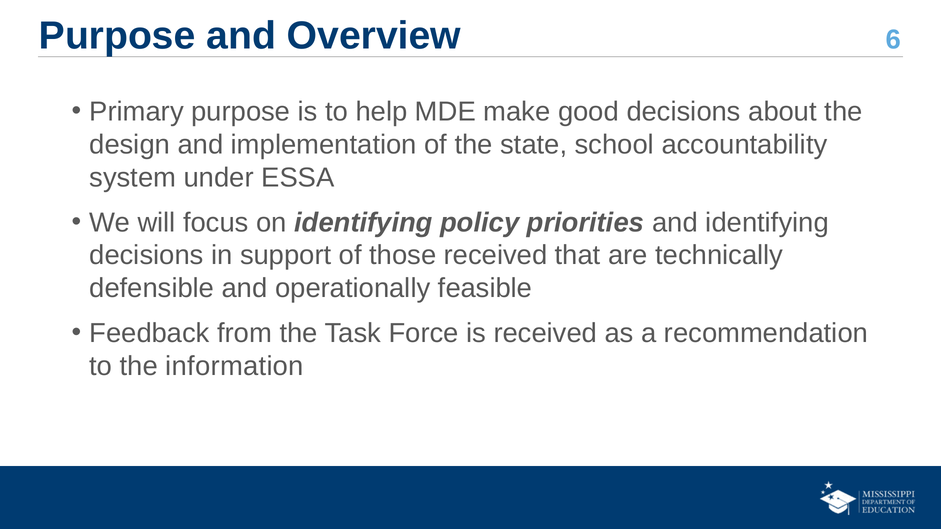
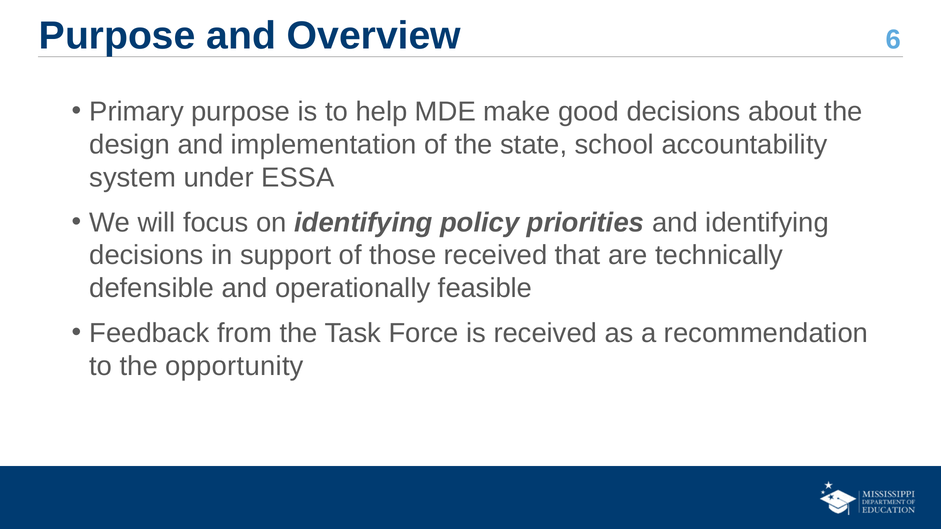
information: information -> opportunity
